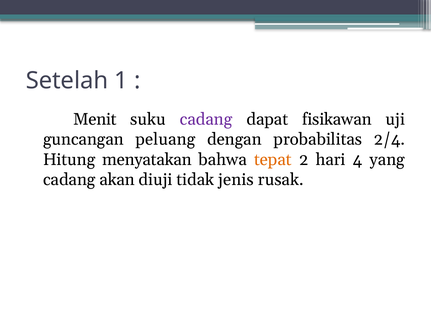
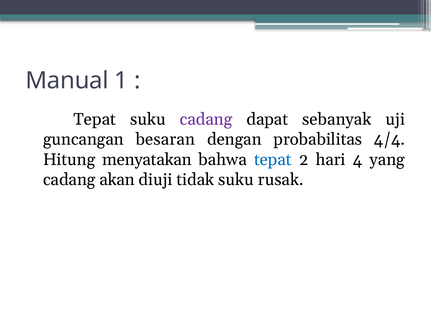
Setelah: Setelah -> Manual
Menit at (95, 119): Menit -> Tepat
fisikawan: fisikawan -> sebanyak
peluang: peluang -> besaran
2/4: 2/4 -> 4/4
tepat at (273, 160) colour: orange -> blue
tidak jenis: jenis -> suku
